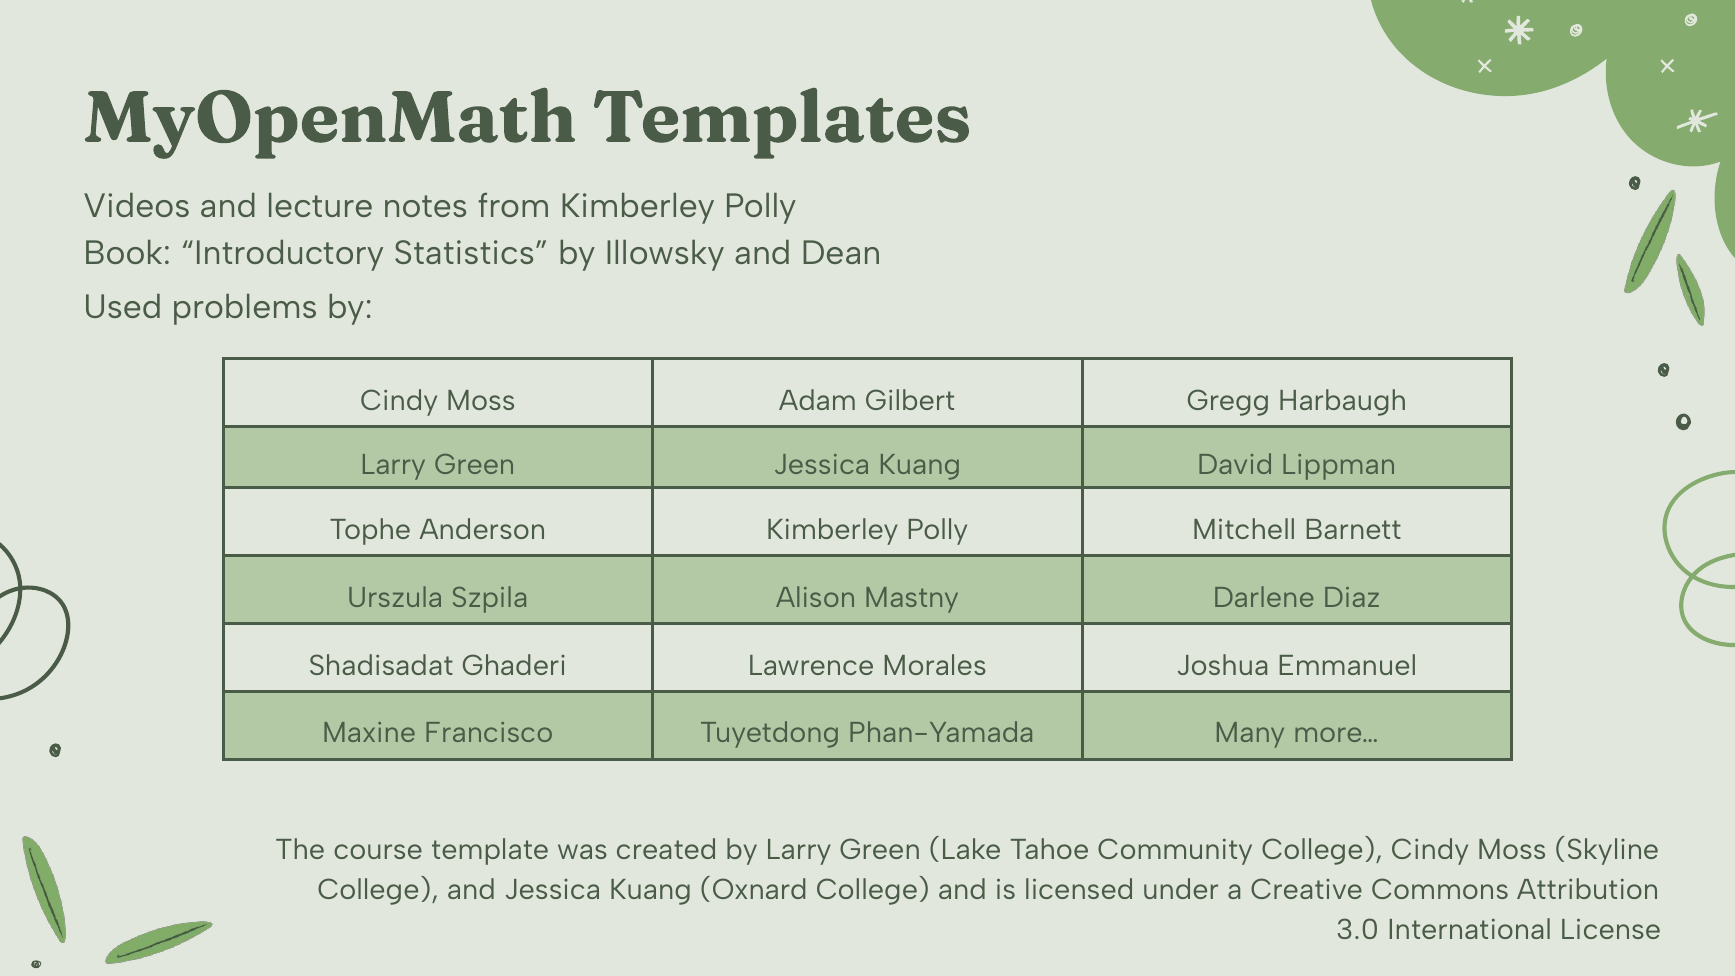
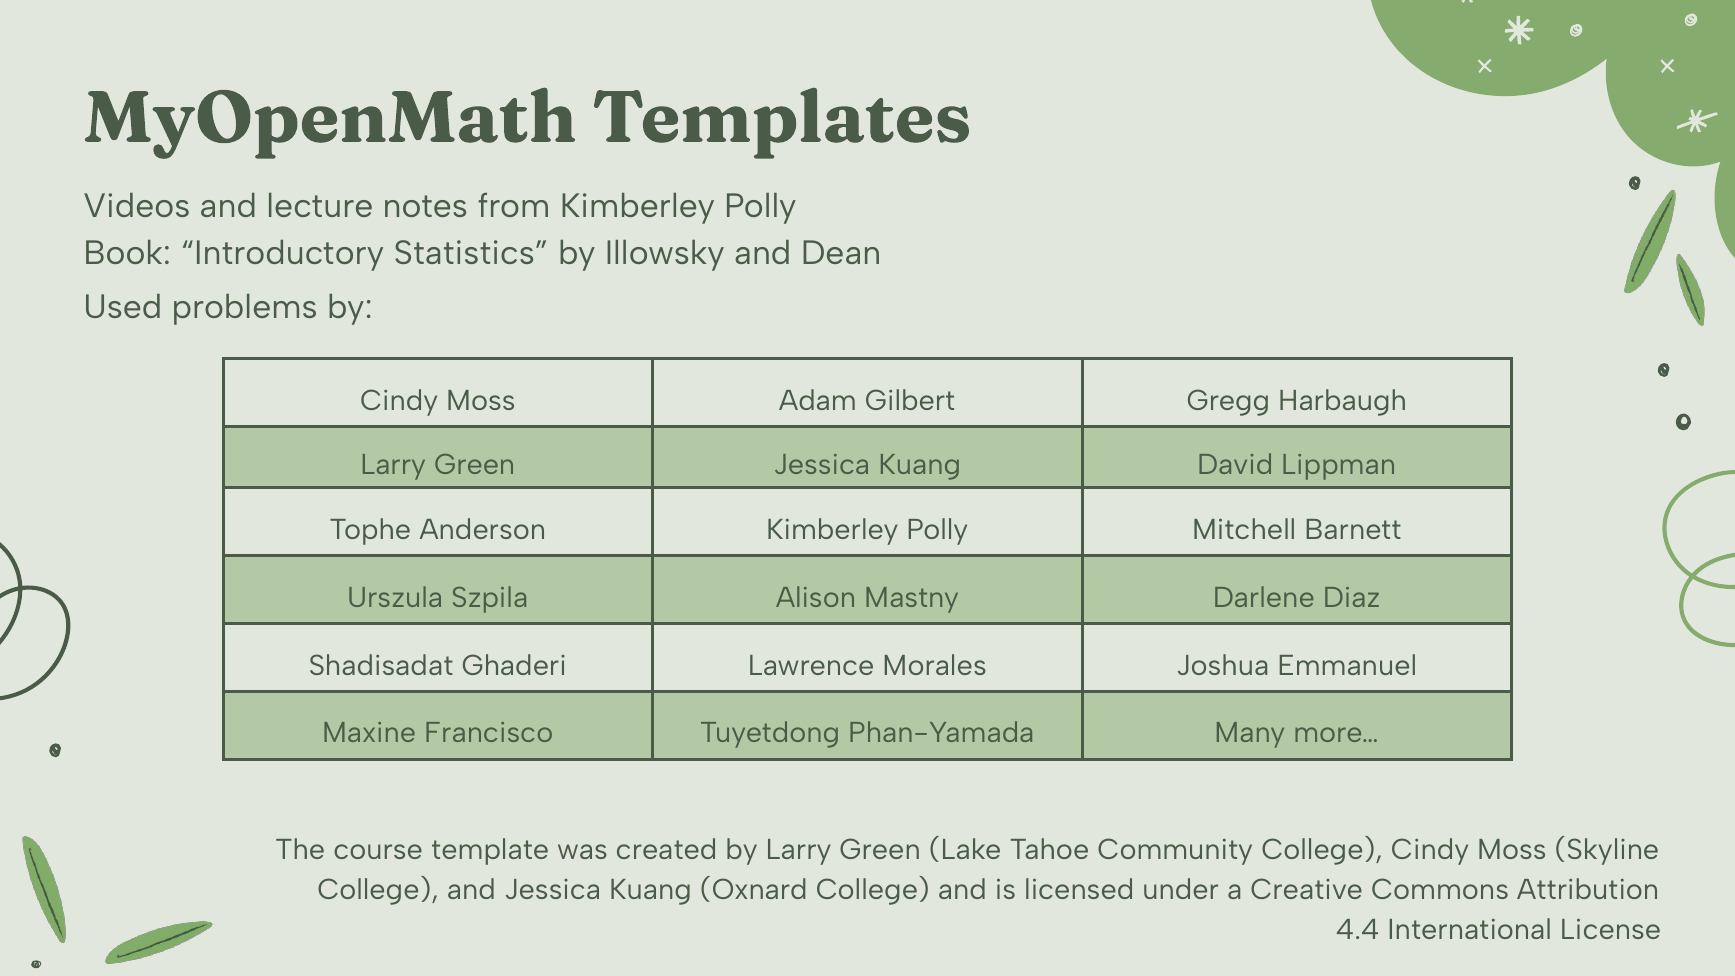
3.0: 3.0 -> 4.4
